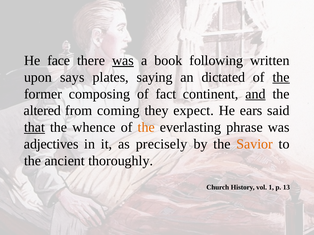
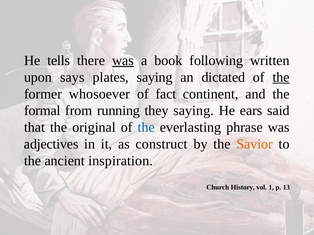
face: face -> tells
composing: composing -> whosoever
and underline: present -> none
altered: altered -> formal
coming: coming -> running
they expect: expect -> saying
that underline: present -> none
whence: whence -> original
the at (146, 128) colour: orange -> blue
precisely: precisely -> construct
thoroughly: thoroughly -> inspiration
